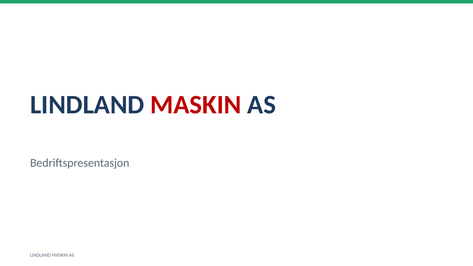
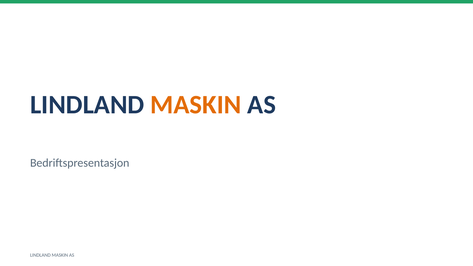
MASKIN at (196, 105) colour: red -> orange
